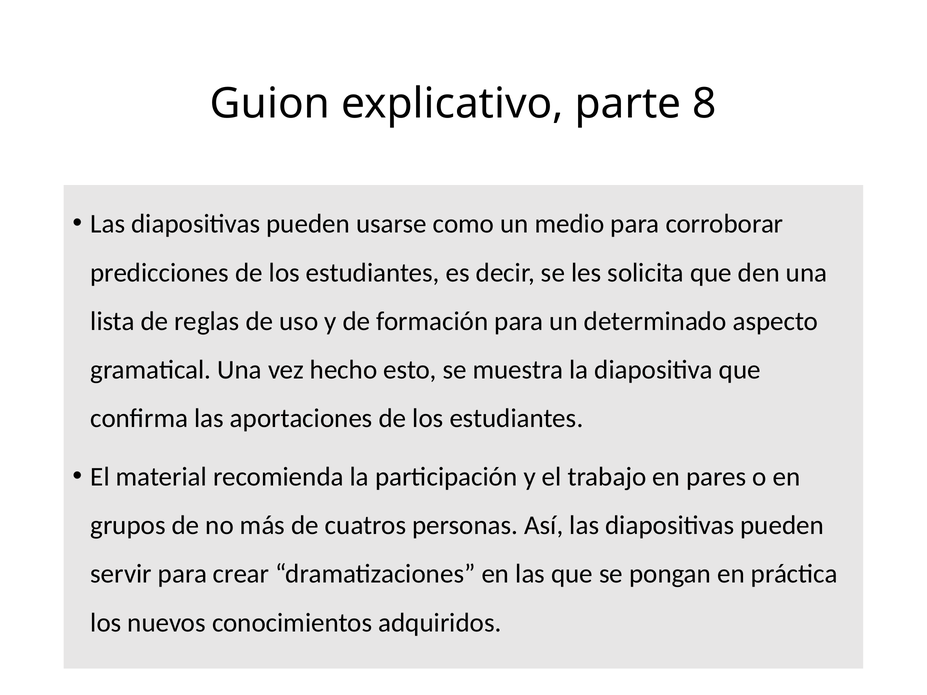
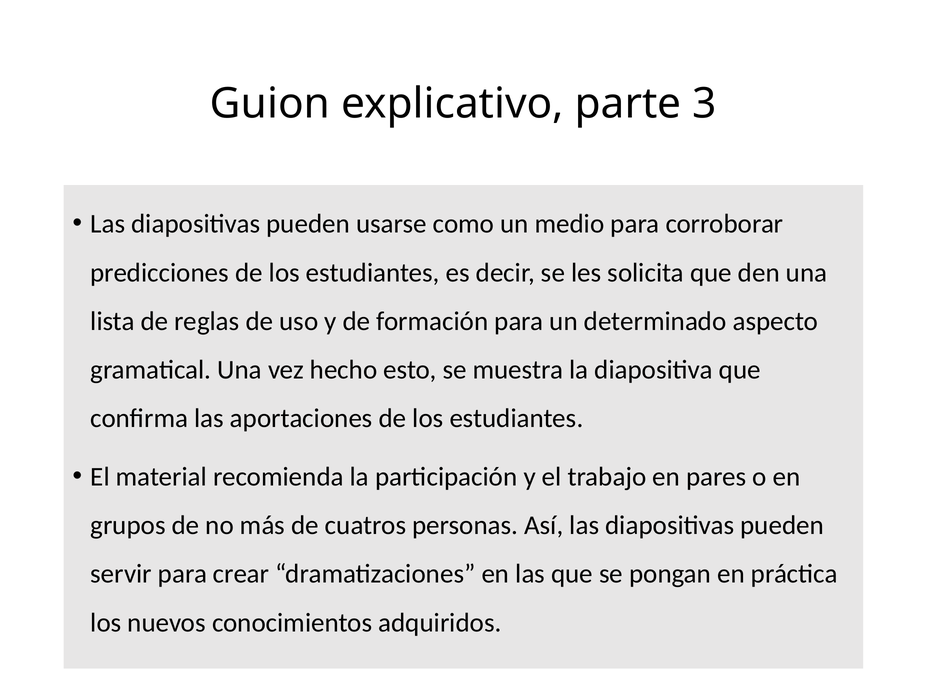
8: 8 -> 3
